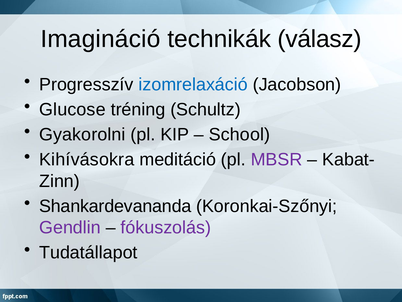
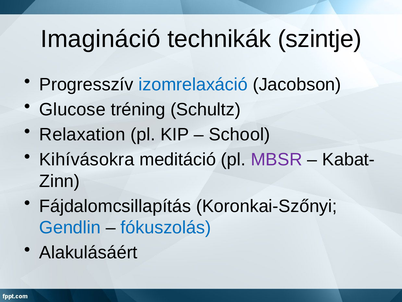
válasz: válasz -> szintje
Gyakorolni: Gyakorolni -> Relaxation
Shankardevananda: Shankardevananda -> Fájdalomcsillapítás
Gendlin colour: purple -> blue
fókuszolás colour: purple -> blue
Tudatállapot: Tudatállapot -> Alakulásáért
